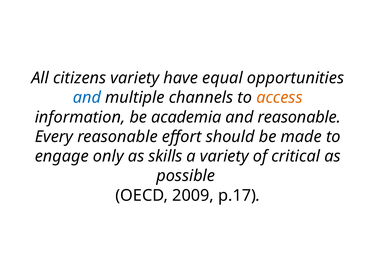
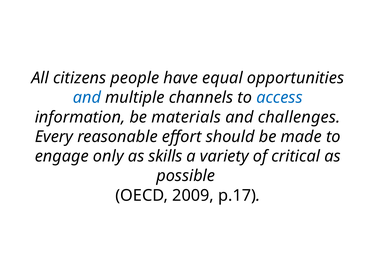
citizens variety: variety -> people
access colour: orange -> blue
academia: academia -> materials
and reasonable: reasonable -> challenges
